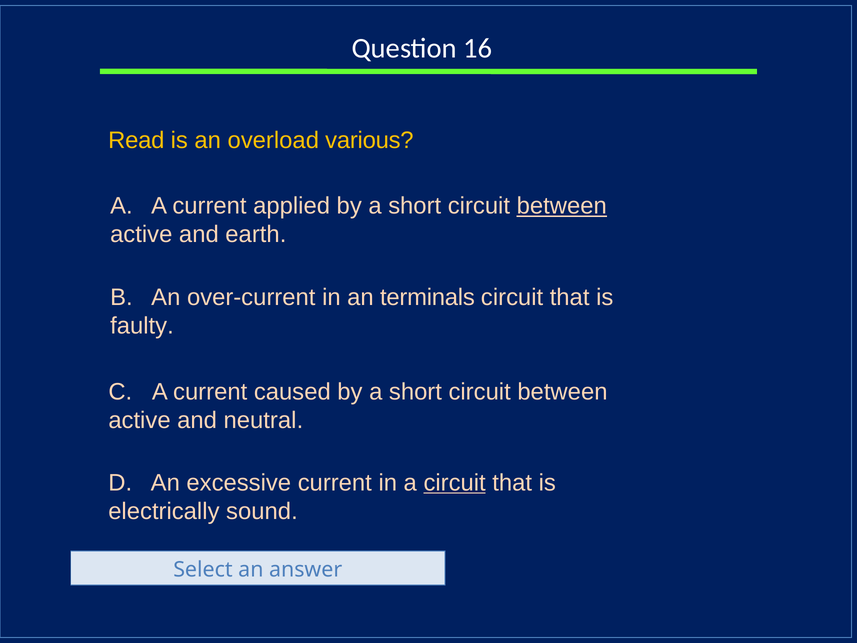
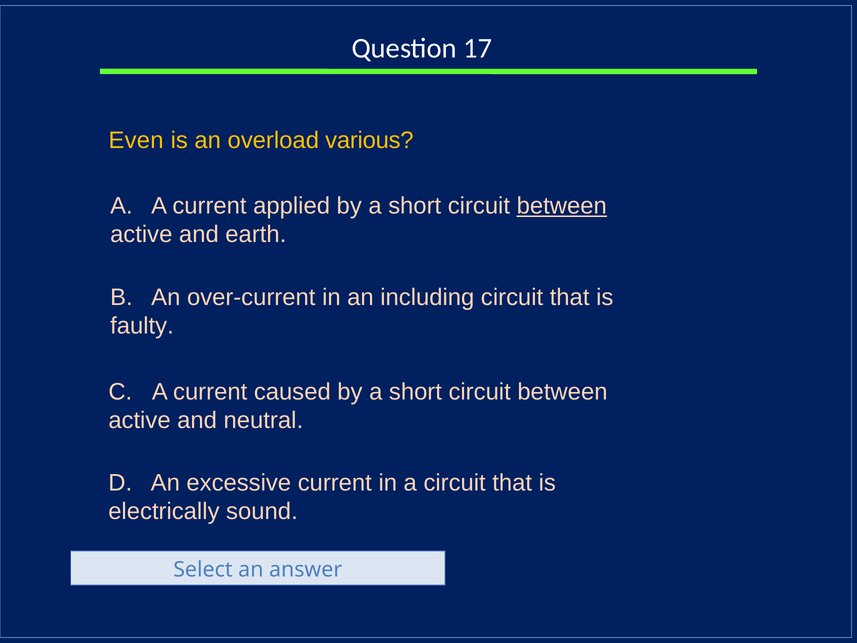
16: 16 -> 17
Read: Read -> Even
terminals: terminals -> including
circuit at (455, 483) underline: present -> none
